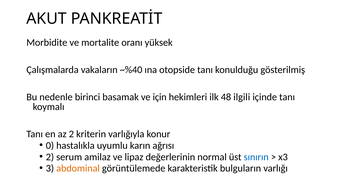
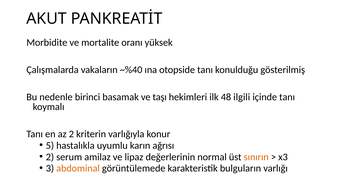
için: için -> taşı
0: 0 -> 5
sınırın colour: blue -> orange
